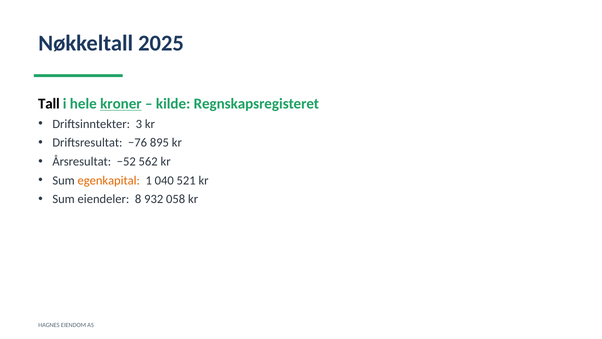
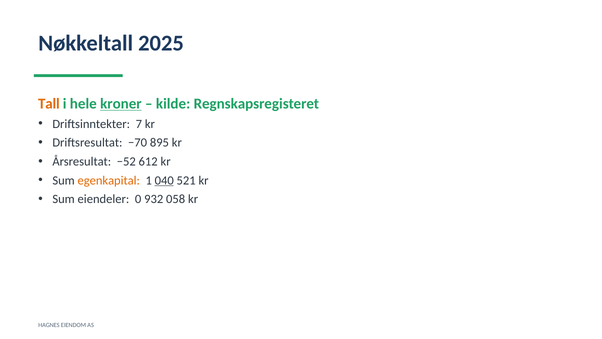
Tall colour: black -> orange
3: 3 -> 7
−76: −76 -> −70
562: 562 -> 612
040 underline: none -> present
8: 8 -> 0
